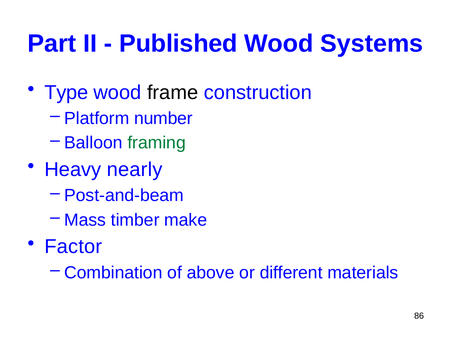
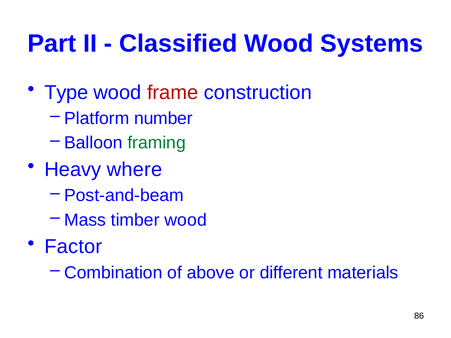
Published: Published -> Classified
frame colour: black -> red
nearly: nearly -> where
timber make: make -> wood
